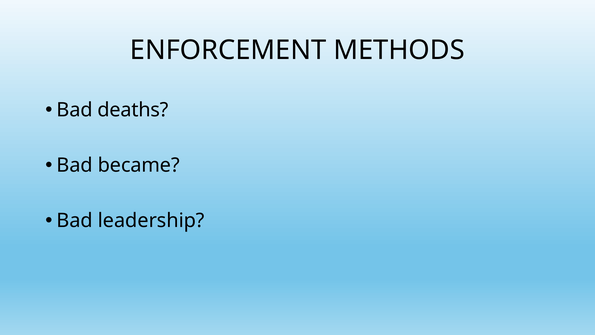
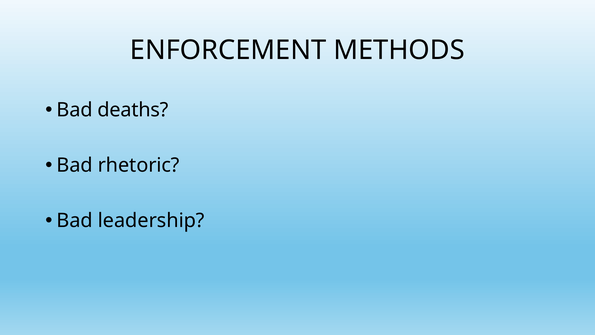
became: became -> rhetoric
